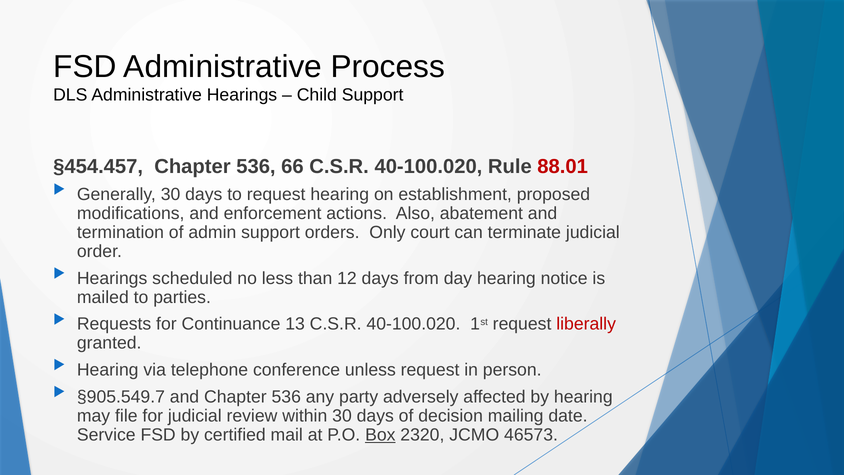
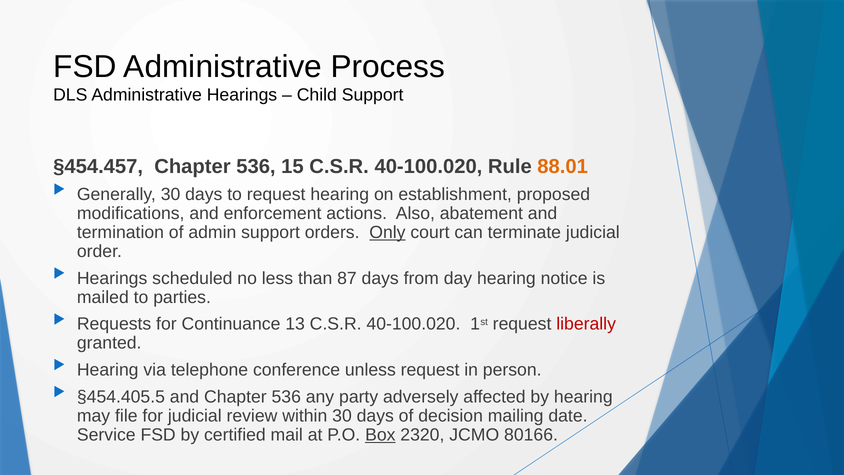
66: 66 -> 15
88.01 colour: red -> orange
Only underline: none -> present
12: 12 -> 87
§905.549.7: §905.549.7 -> §454.405.5
46573: 46573 -> 80166
